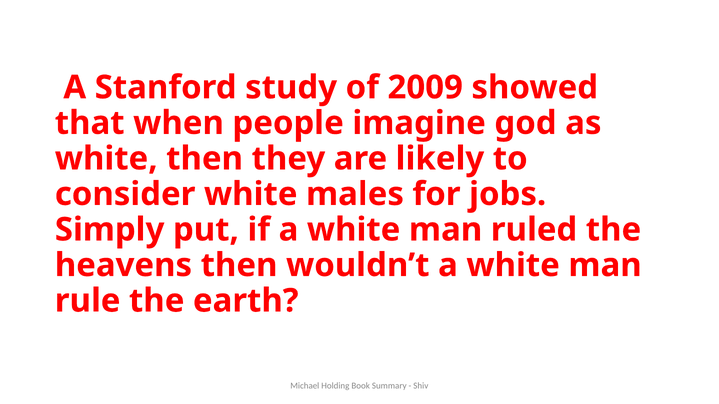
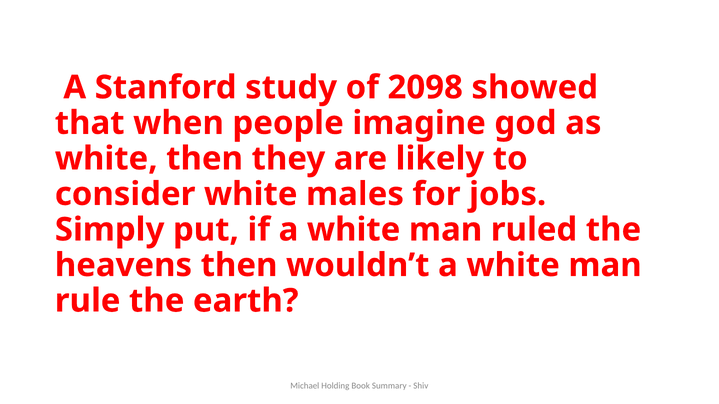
2009: 2009 -> 2098
